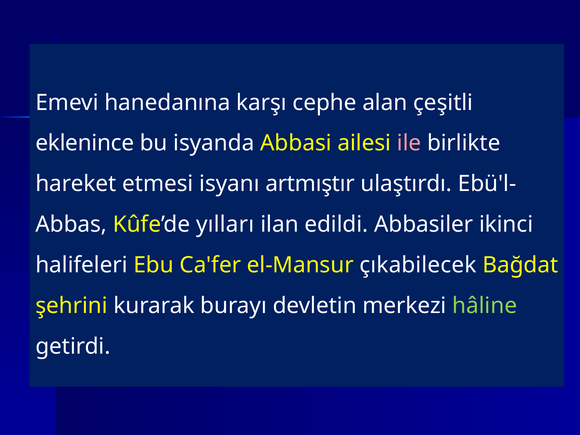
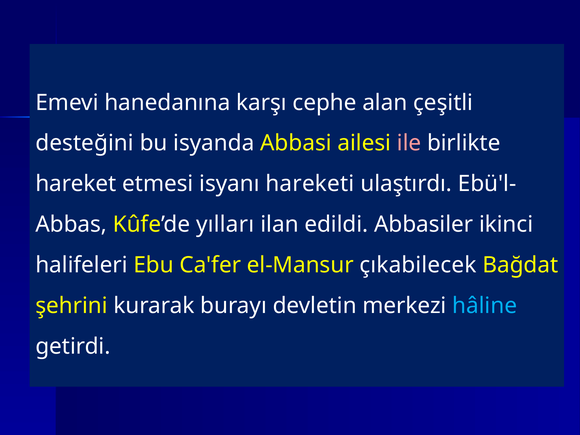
eklenince: eklenince -> desteğini
artmıştır: artmıştır -> hareketi
hâline colour: light green -> light blue
